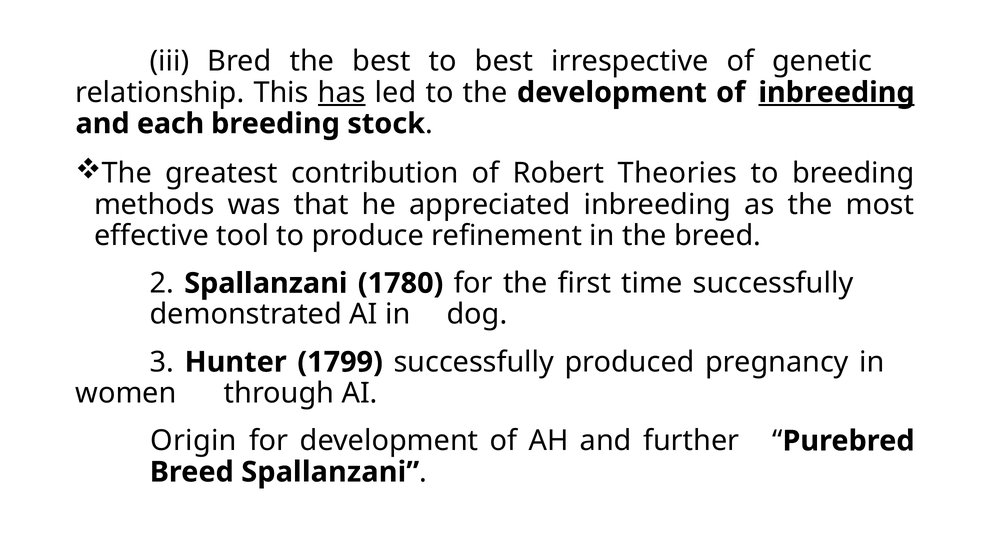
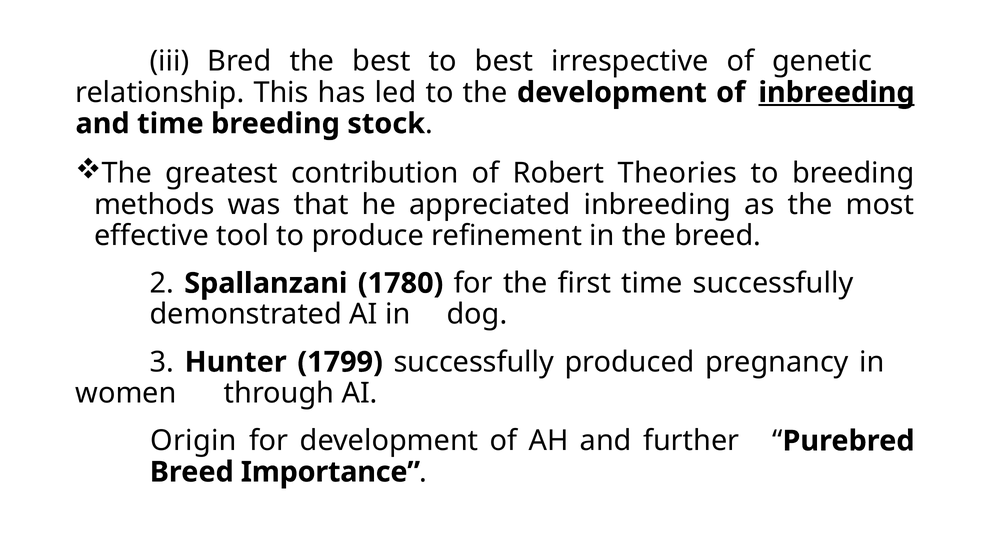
has underline: present -> none
and each: each -> time
Breed Spallanzani: Spallanzani -> Importance
